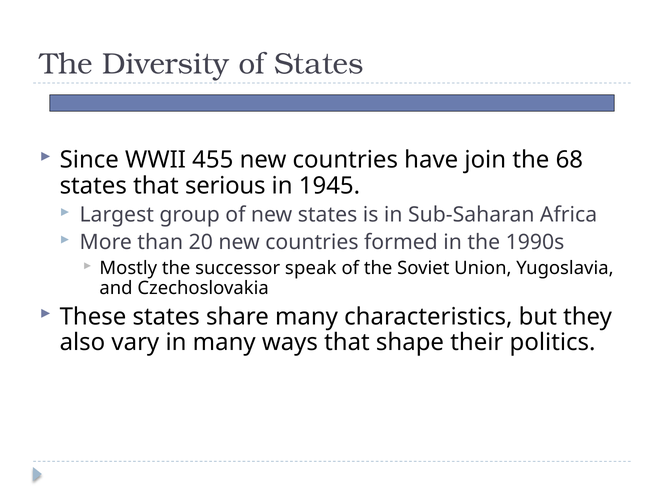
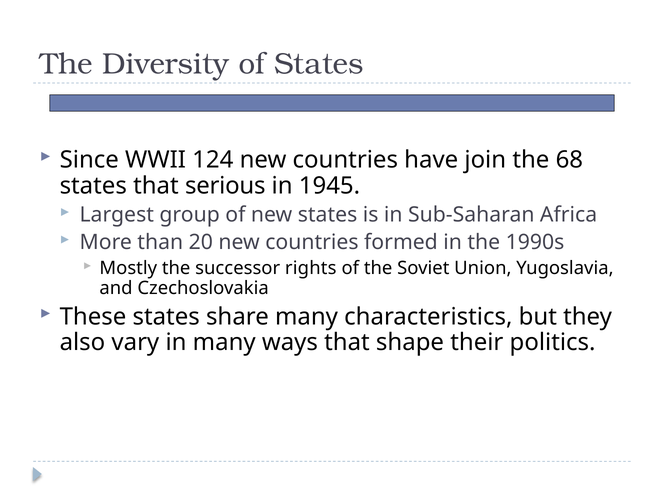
455: 455 -> 124
speak: speak -> rights
